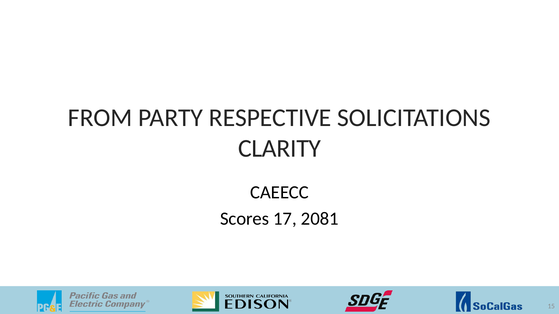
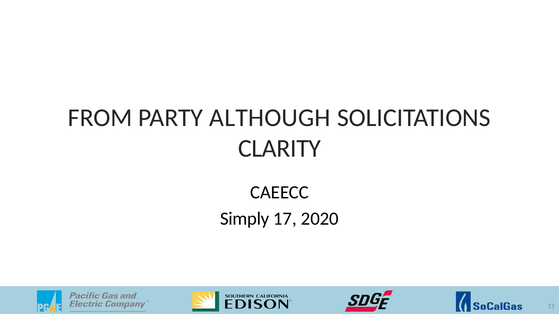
RESPECTIVE: RESPECTIVE -> ALTHOUGH
Scores: Scores -> Simply
2081: 2081 -> 2020
